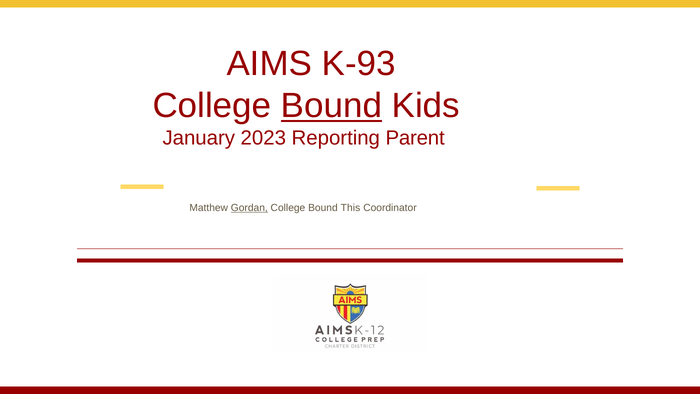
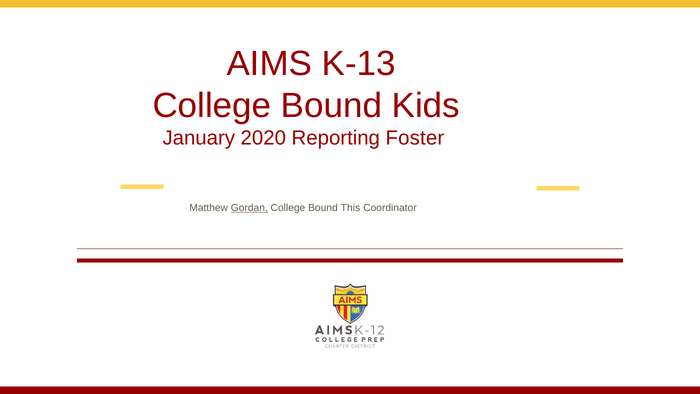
K-93: K-93 -> K-13
Bound at (331, 106) underline: present -> none
2023: 2023 -> 2020
Parent: Parent -> Foster
